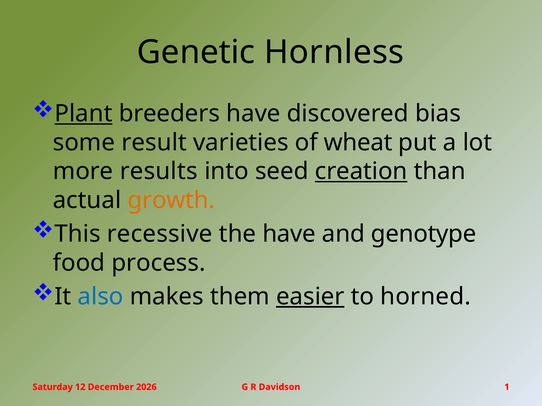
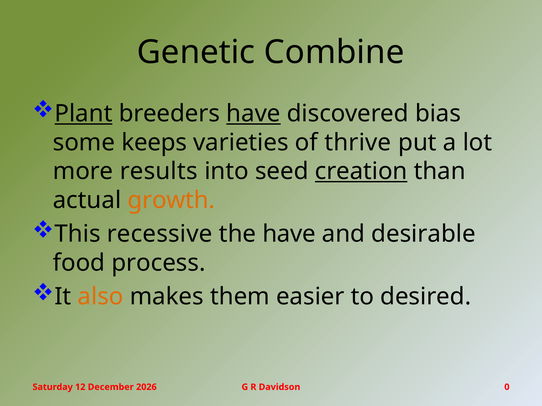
Hornless: Hornless -> Combine
have at (253, 114) underline: none -> present
result: result -> keeps
wheat: wheat -> thrive
genotype: genotype -> desirable
also colour: blue -> orange
easier underline: present -> none
horned: horned -> desired
1: 1 -> 0
